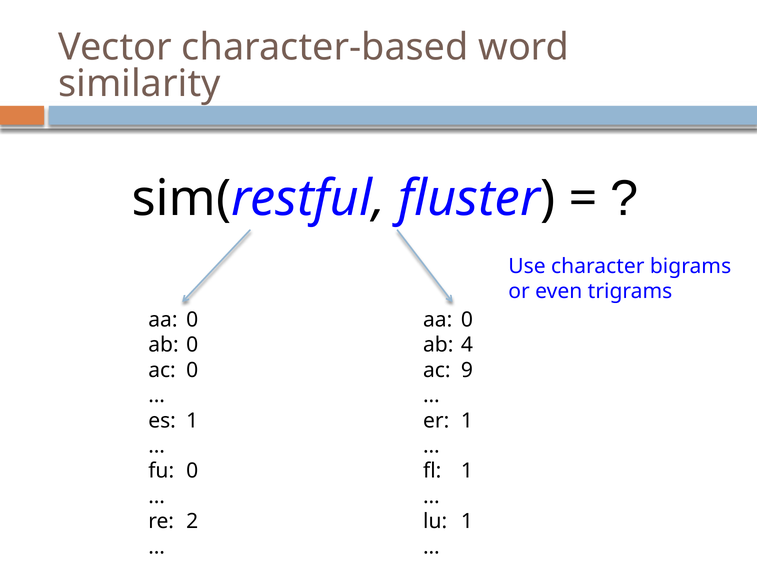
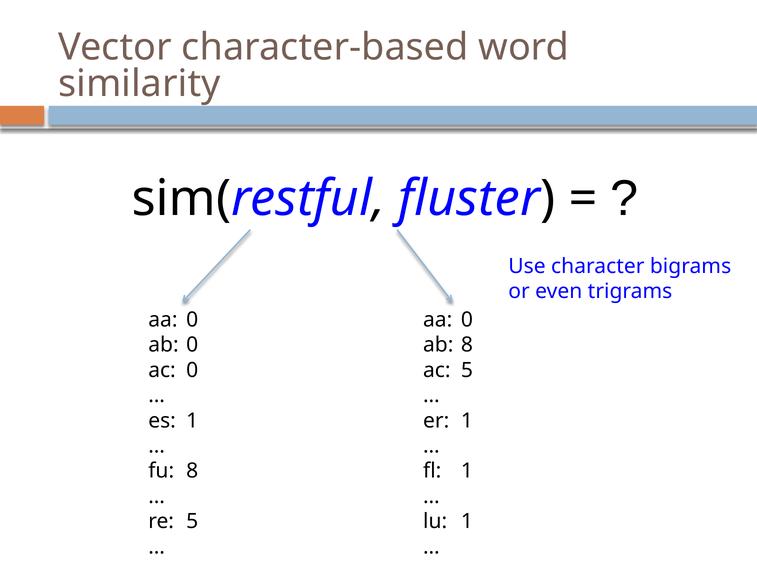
ab 4: 4 -> 8
ac 9: 9 -> 5
fu 0: 0 -> 8
re 2: 2 -> 5
